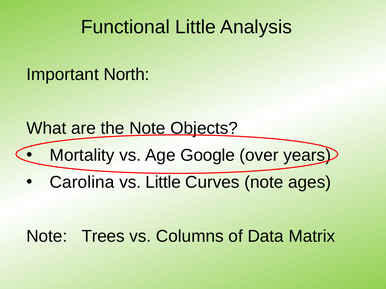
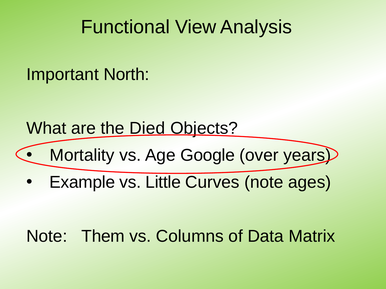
Functional Little: Little -> View
the Note: Note -> Died
Carolina: Carolina -> Example
Trees: Trees -> Them
